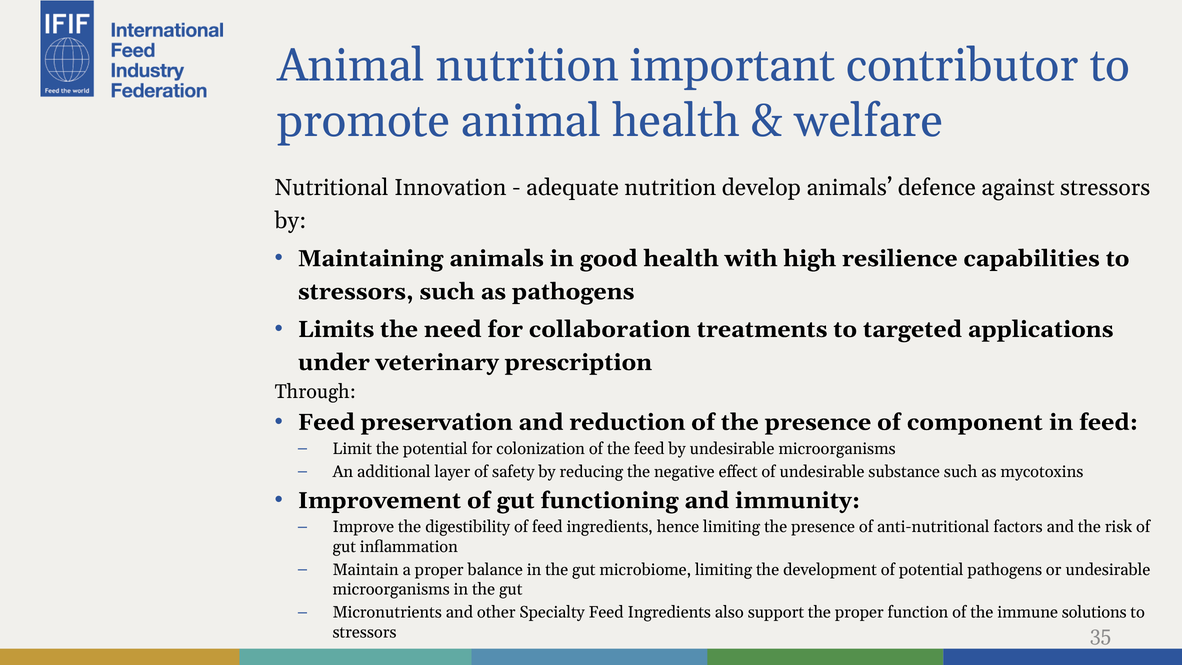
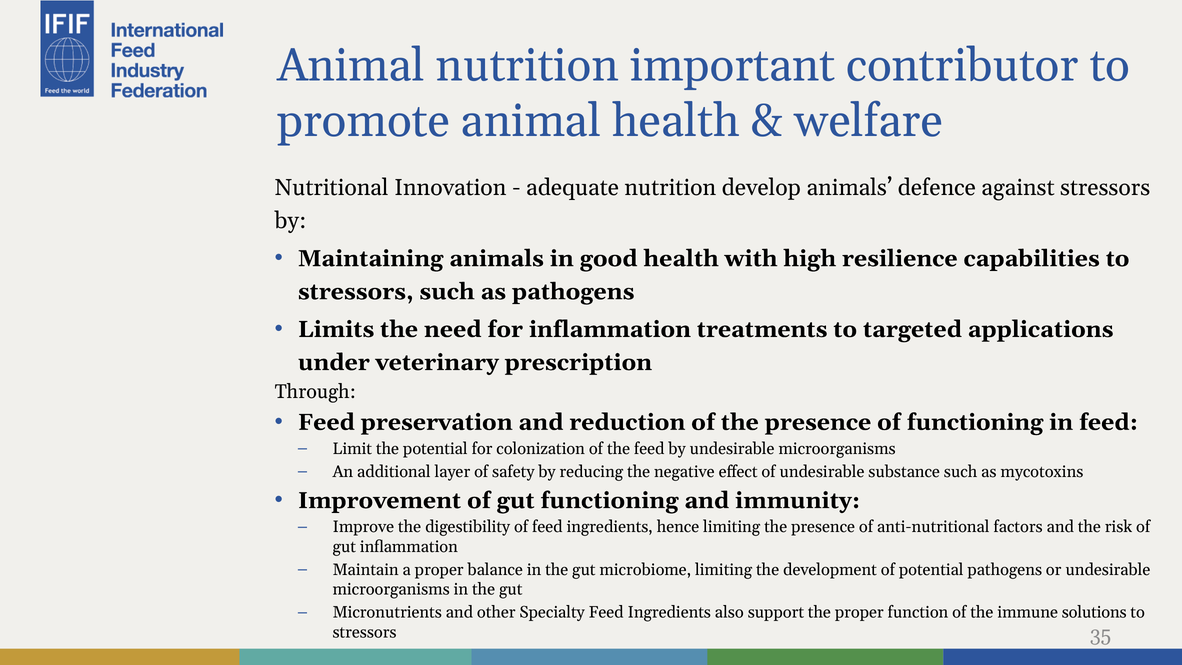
for collaboration: collaboration -> inflammation
of component: component -> functioning
